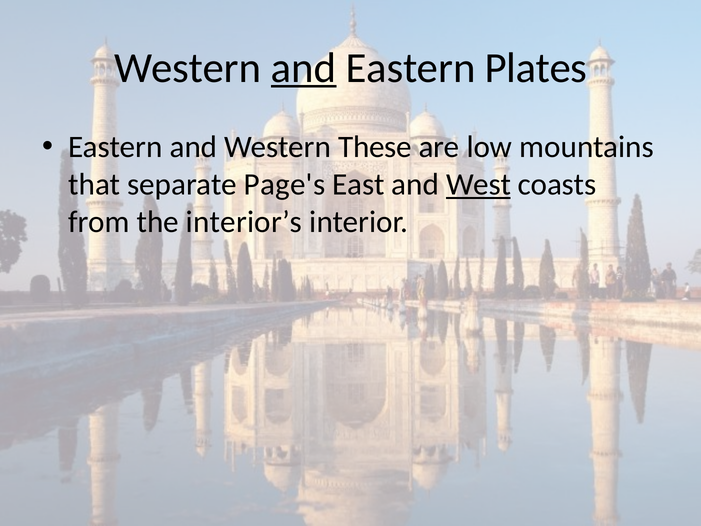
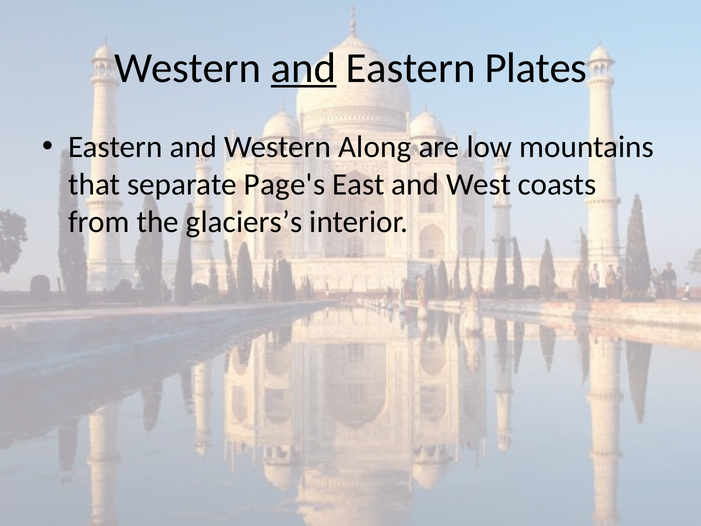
These: These -> Along
West underline: present -> none
interior’s: interior’s -> glaciers’s
